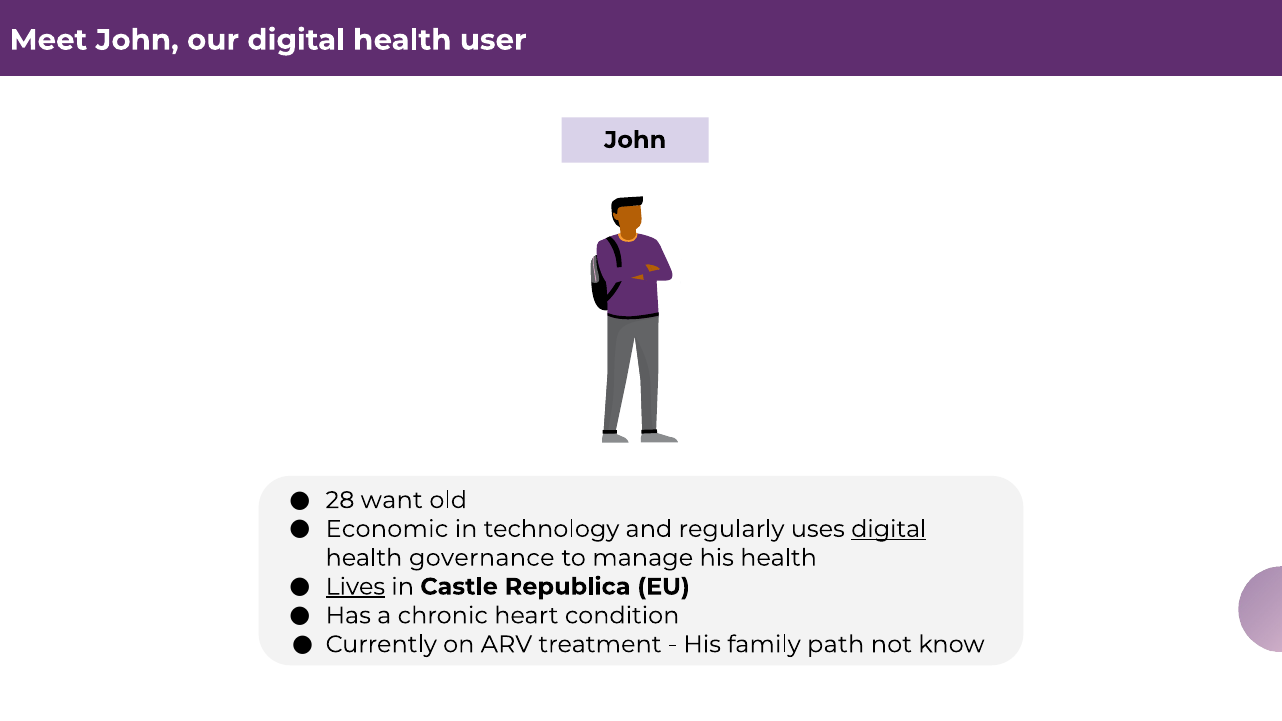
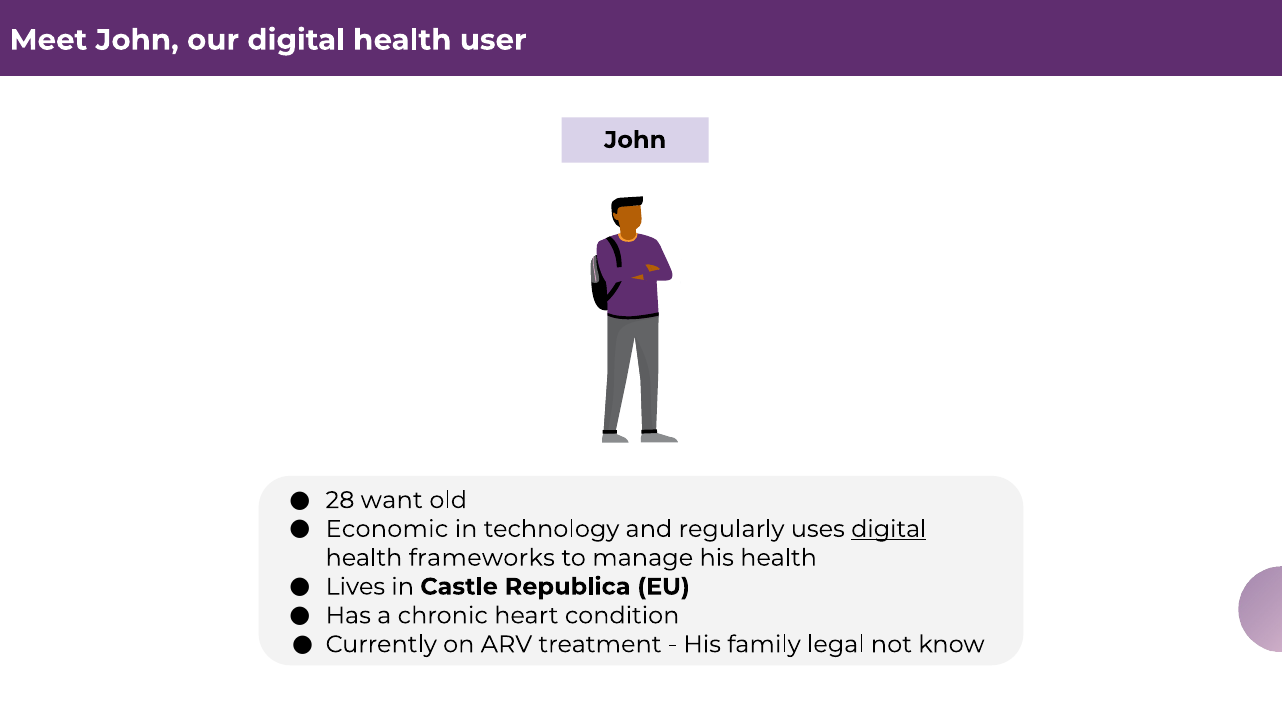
governance: governance -> frameworks
Lives underline: present -> none
path: path -> legal
